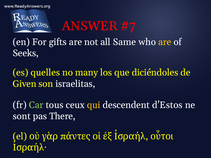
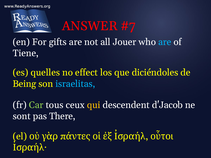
Same: Same -> Jouer
are at (165, 42) colour: yellow -> light blue
Seeks: Seeks -> Tiene
many: many -> effect
Given: Given -> Being
israelitas colour: white -> light blue
d'Estos: d'Estos -> d'Jacob
